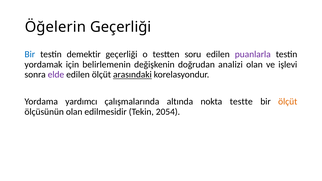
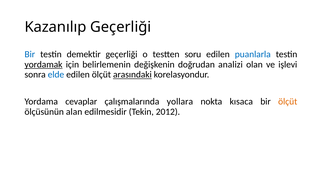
Öğelerin: Öğelerin -> Kazanılıp
puanlarla colour: purple -> blue
yordamak underline: none -> present
elde colour: purple -> blue
yardımcı: yardımcı -> cevaplar
altında: altında -> yollara
testte: testte -> kısaca
ölçüsünün olan: olan -> alan
2054: 2054 -> 2012
